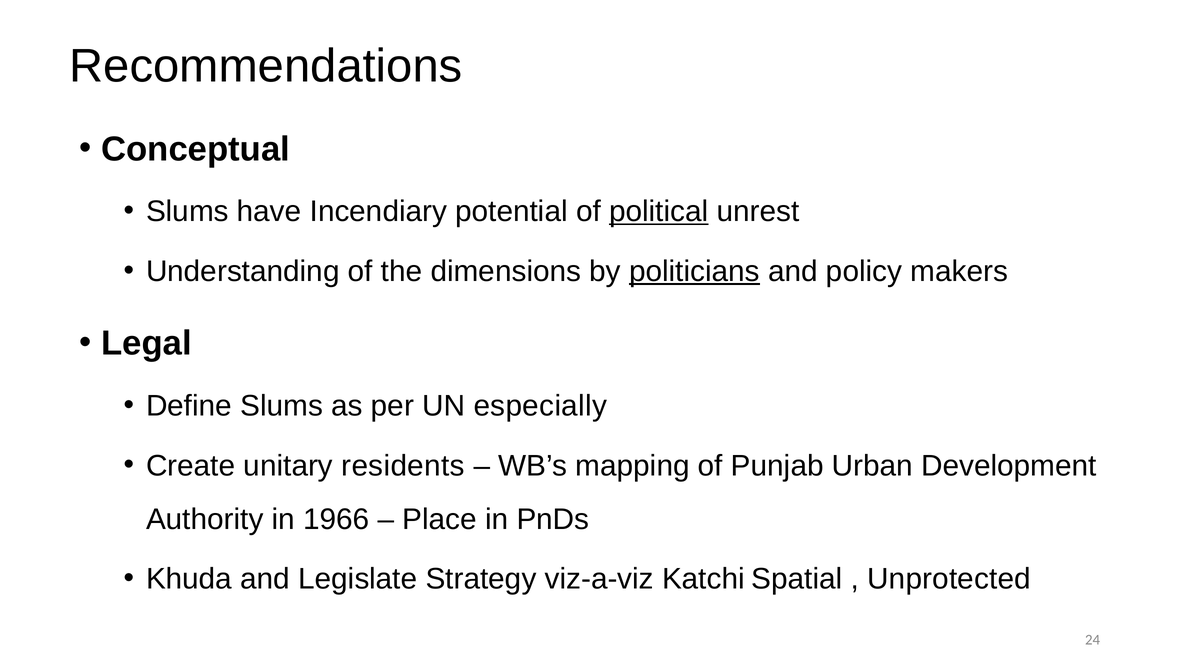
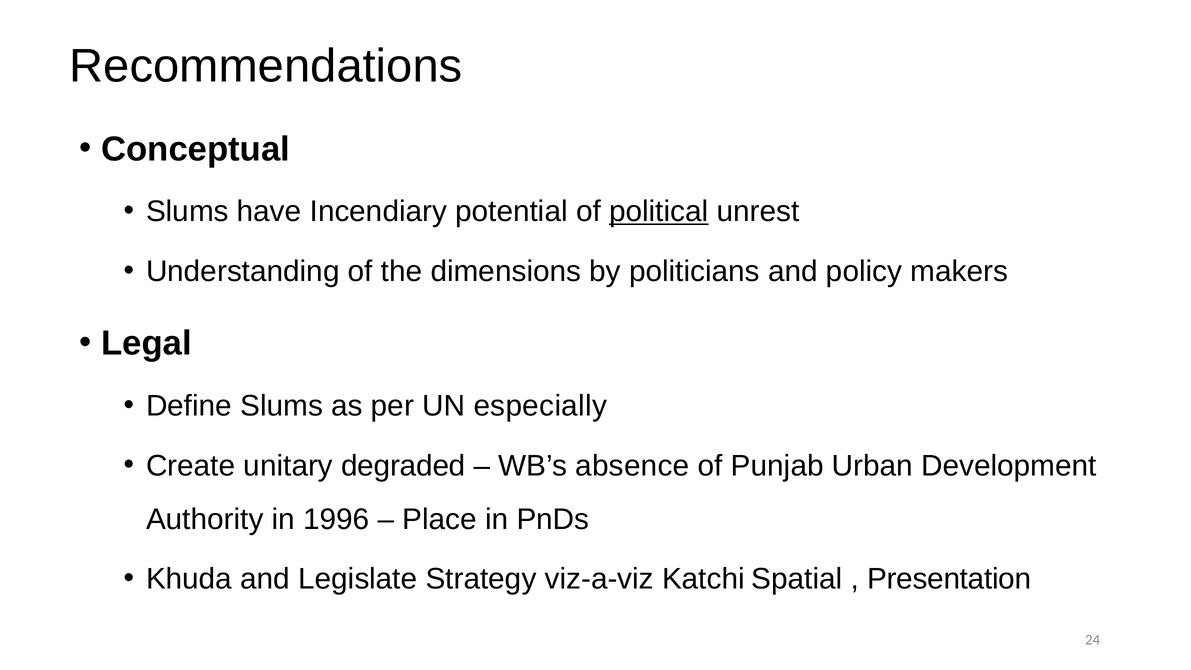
politicians underline: present -> none
residents: residents -> degraded
mapping: mapping -> absence
1966: 1966 -> 1996
Unprotected: Unprotected -> Presentation
